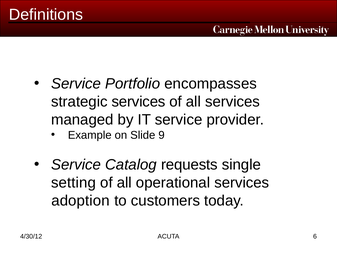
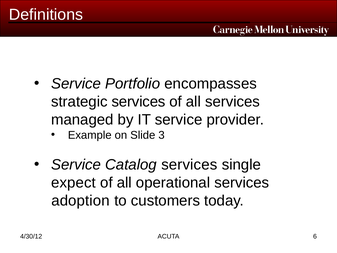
9: 9 -> 3
Catalog requests: requests -> services
setting: setting -> expect
